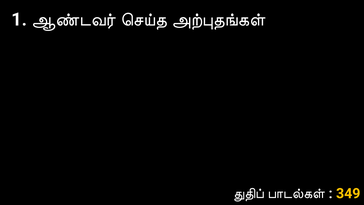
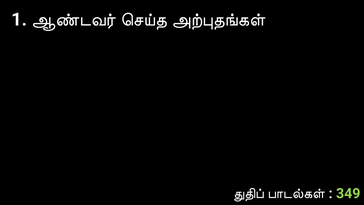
349 colour: yellow -> light green
